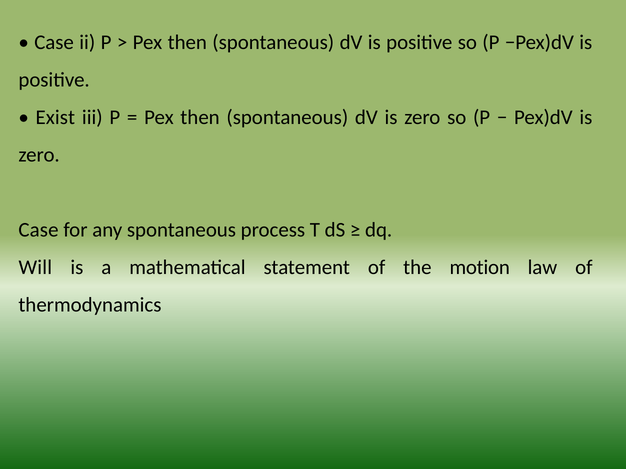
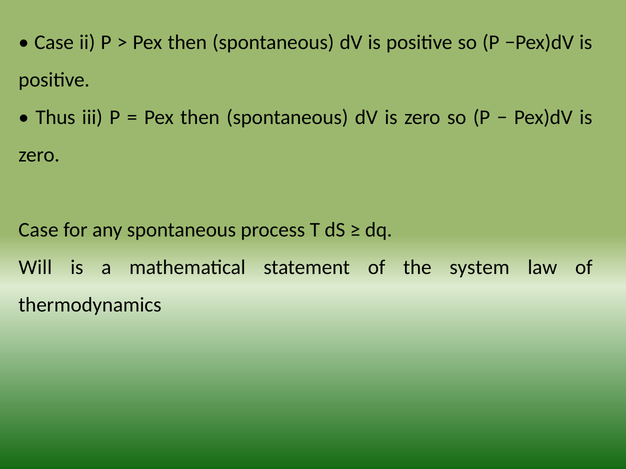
Exist: Exist -> Thus
motion: motion -> system
